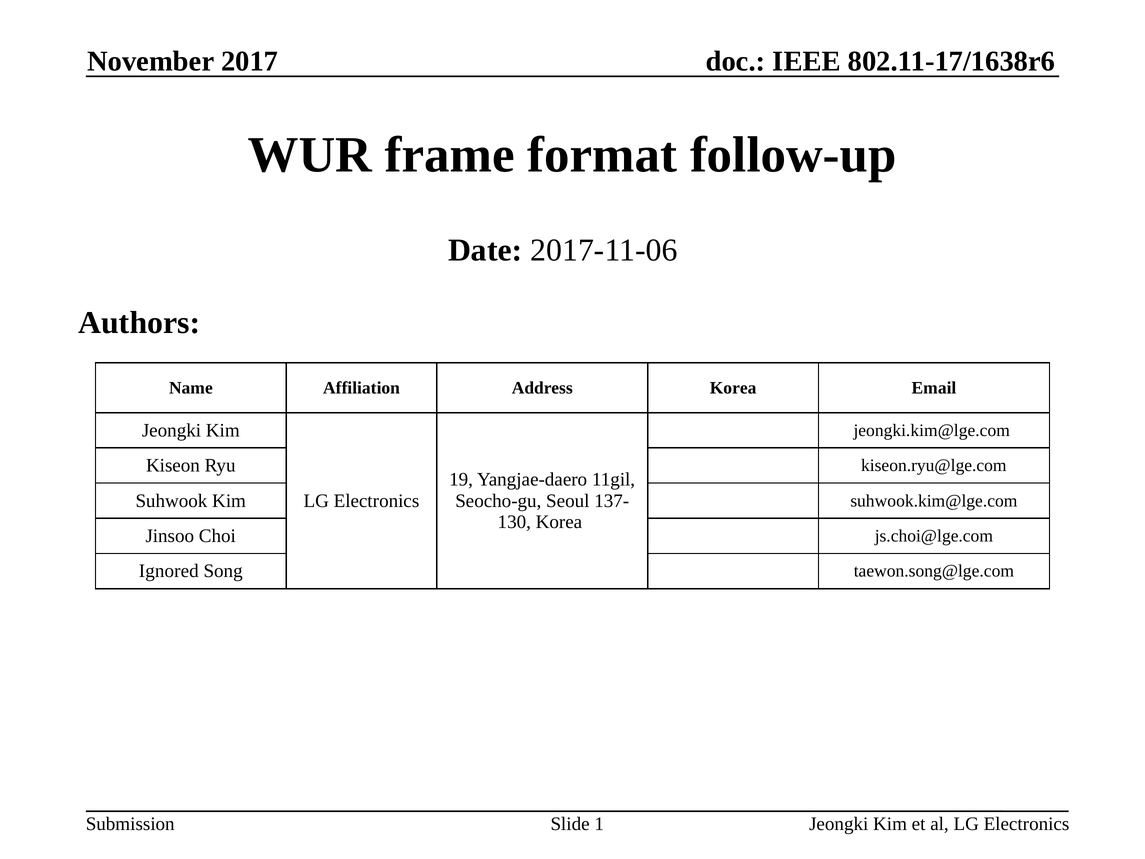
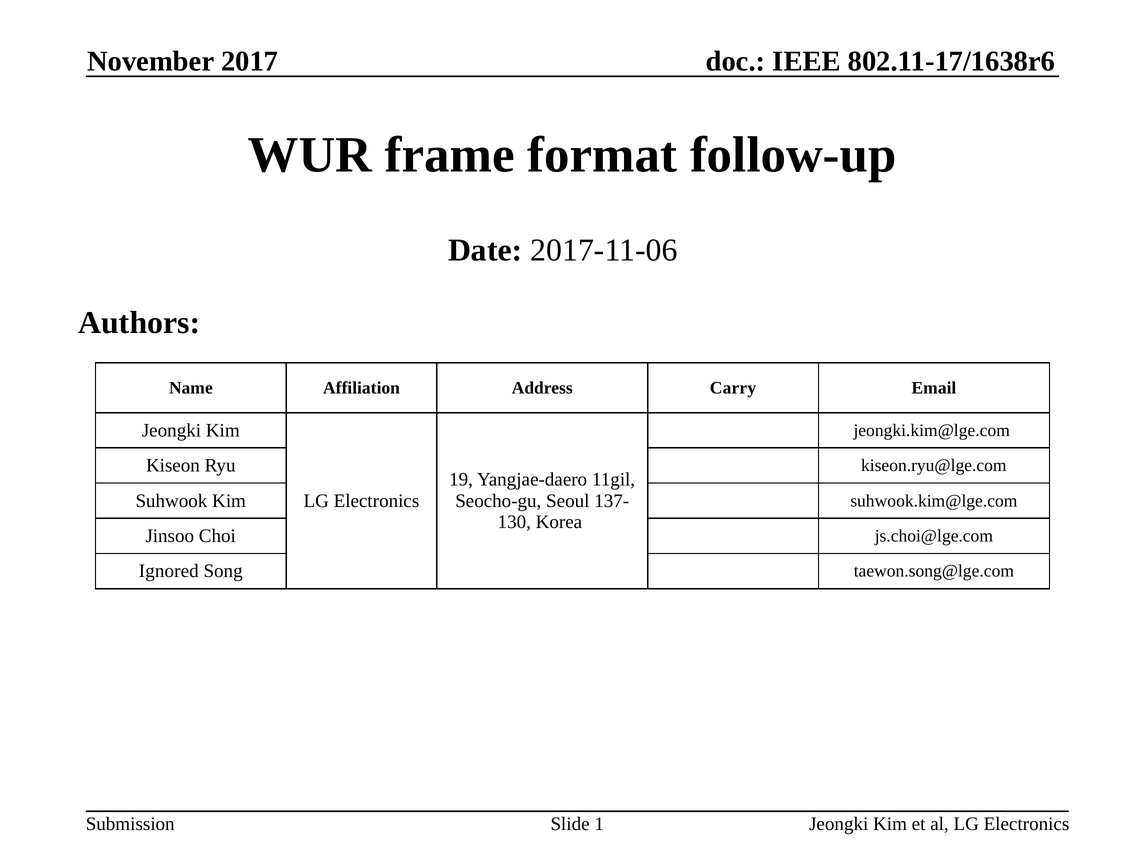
Address Korea: Korea -> Carry
